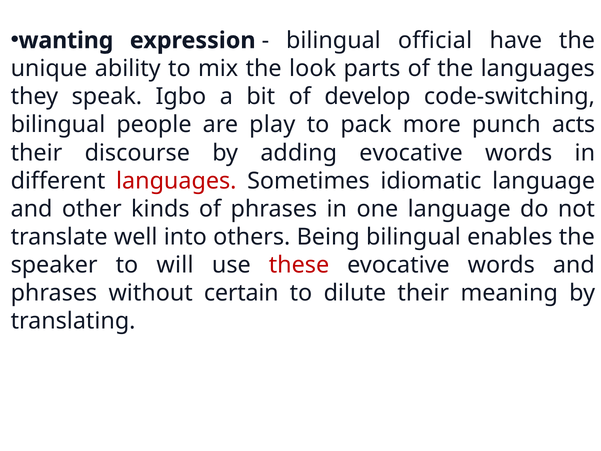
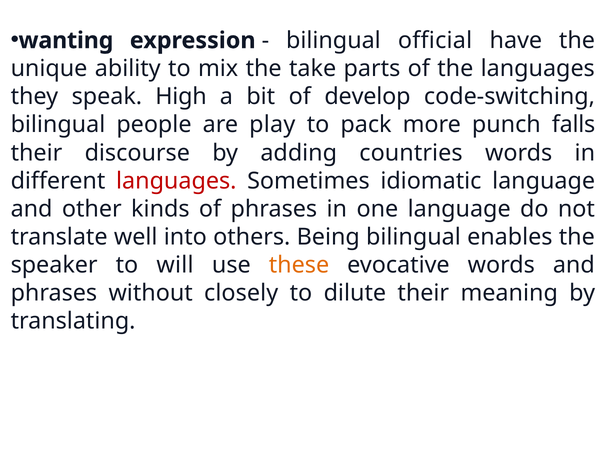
look: look -> take
Igbo: Igbo -> High
acts: acts -> falls
adding evocative: evocative -> countries
these colour: red -> orange
certain: certain -> closely
